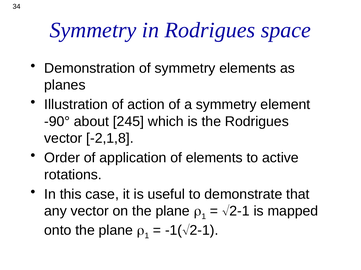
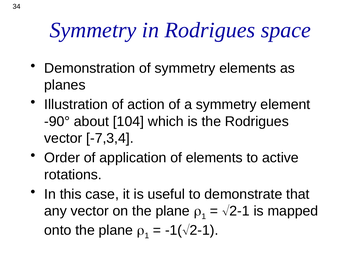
245: 245 -> 104
-2,1,8: -2,1,8 -> -7,3,4
